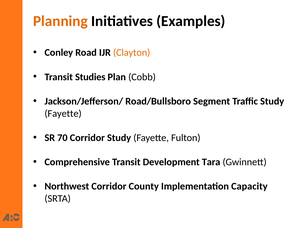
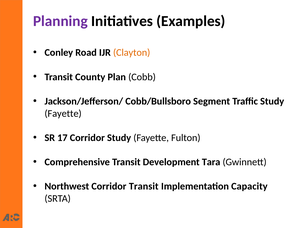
Planning colour: orange -> purple
Studies: Studies -> County
Road/Bullsboro: Road/Bullsboro -> Cobb/Bullsboro
70: 70 -> 17
Corridor County: County -> Transit
